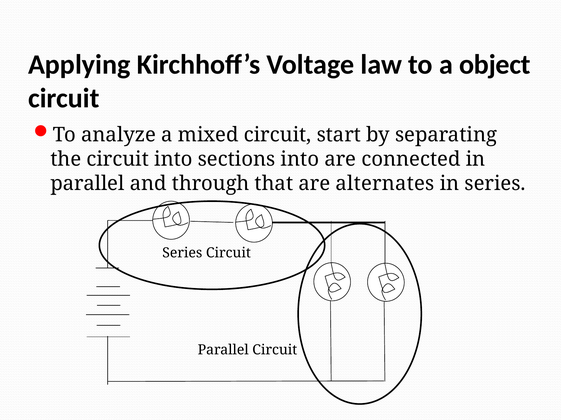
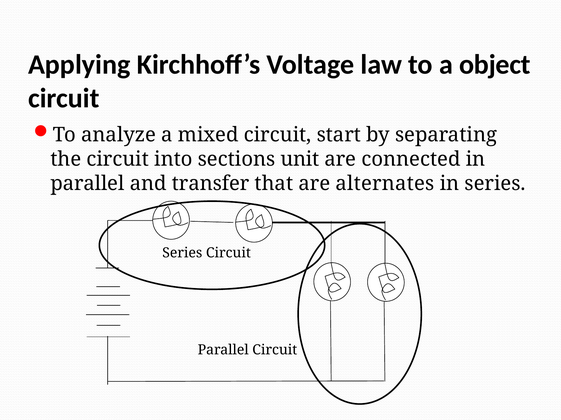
sections into: into -> unit
through: through -> transfer
